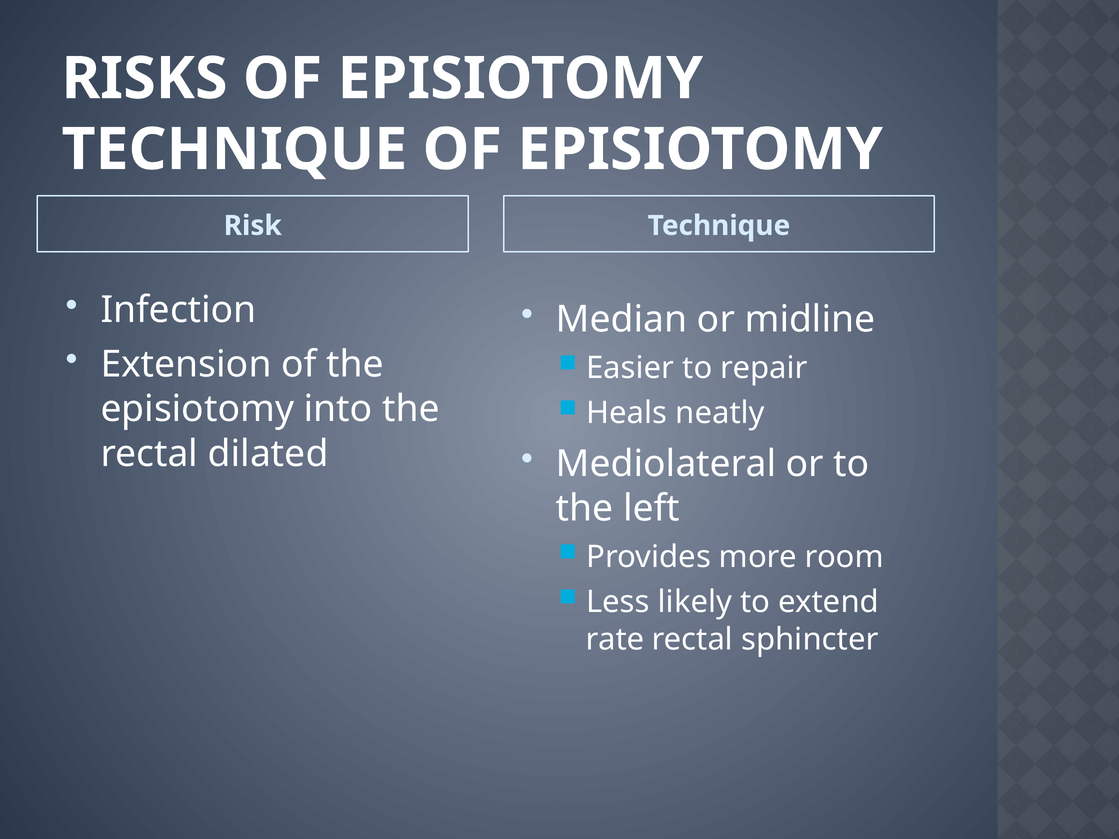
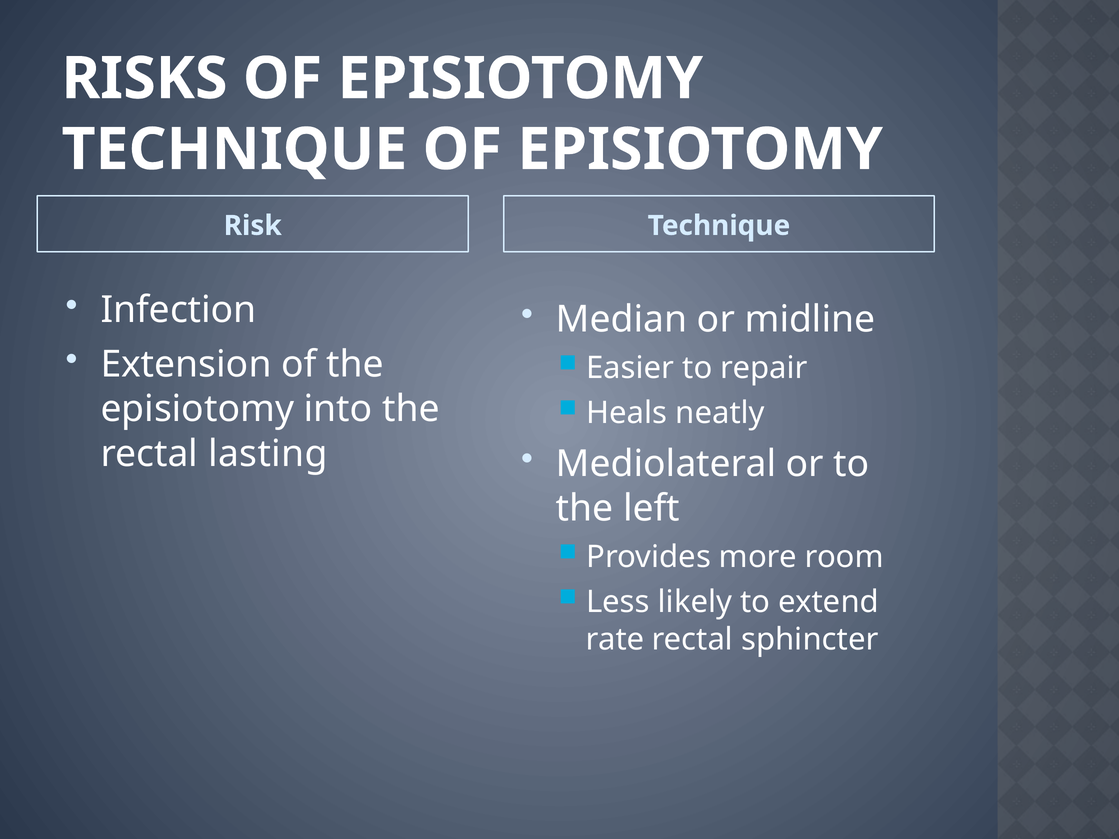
dilated: dilated -> lasting
